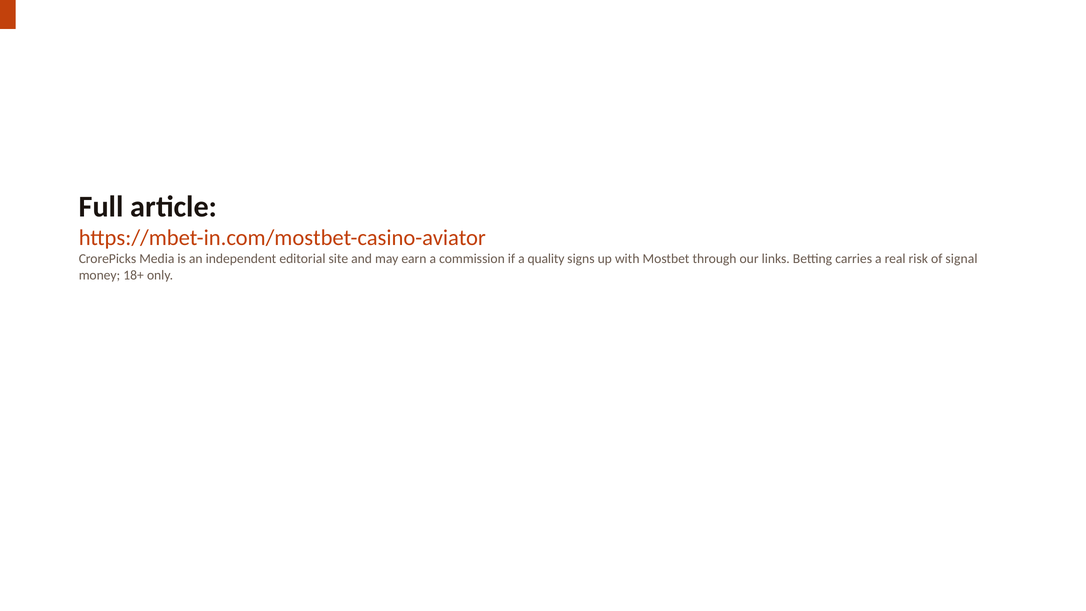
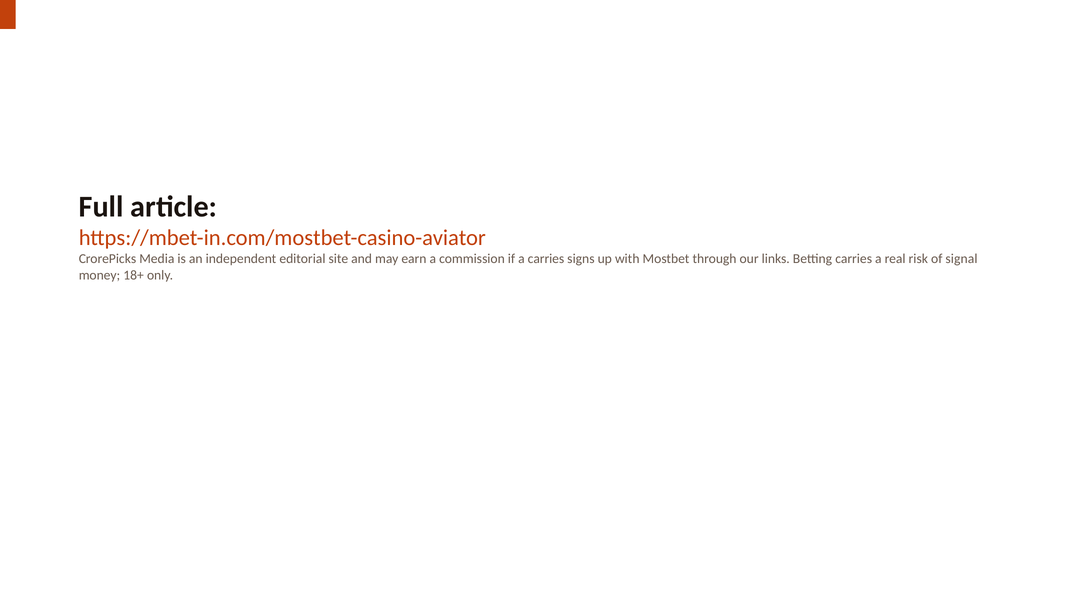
a quality: quality -> carries
